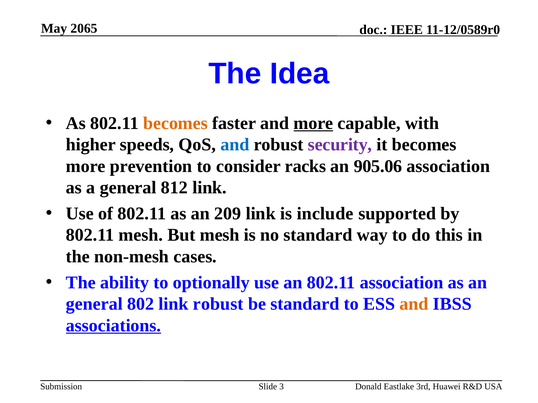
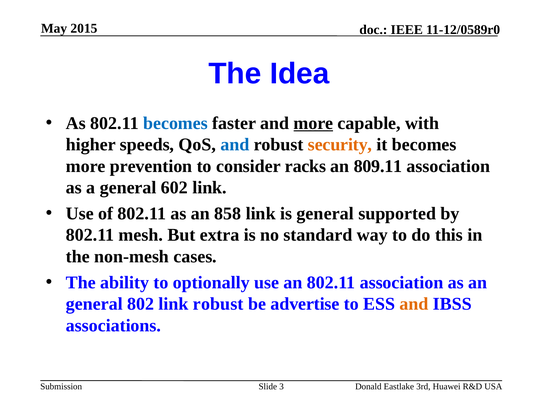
2065: 2065 -> 2015
becomes at (175, 123) colour: orange -> blue
security colour: purple -> orange
905.06: 905.06 -> 809.11
812: 812 -> 602
209: 209 -> 858
is include: include -> general
But mesh: mesh -> extra
be standard: standard -> advertise
associations underline: present -> none
